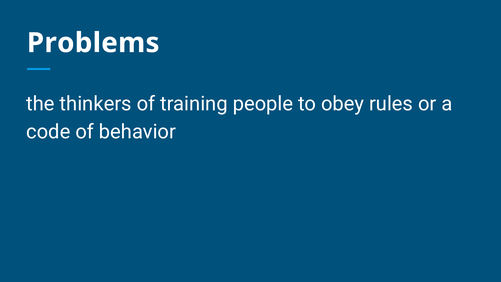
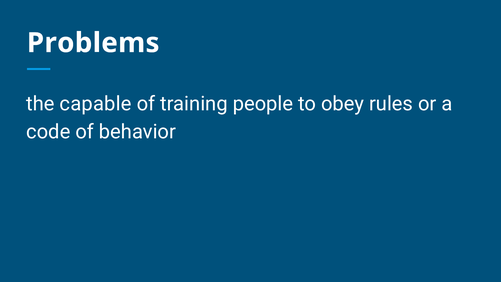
thinkers: thinkers -> capable
